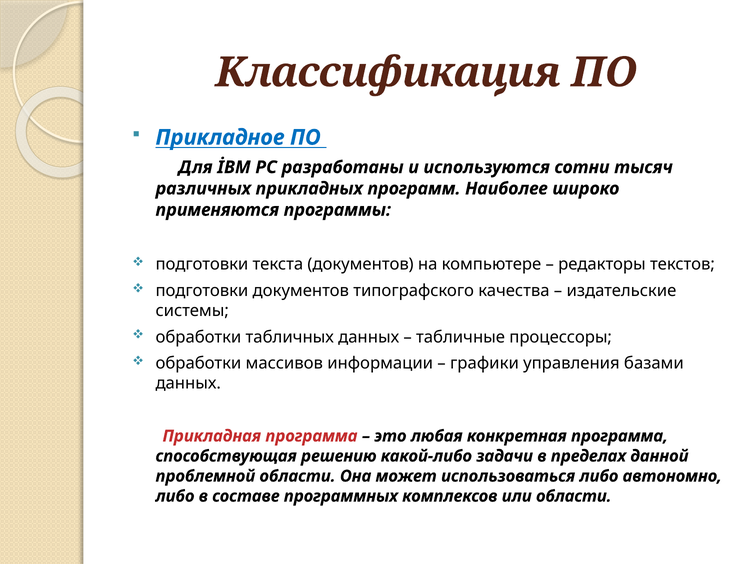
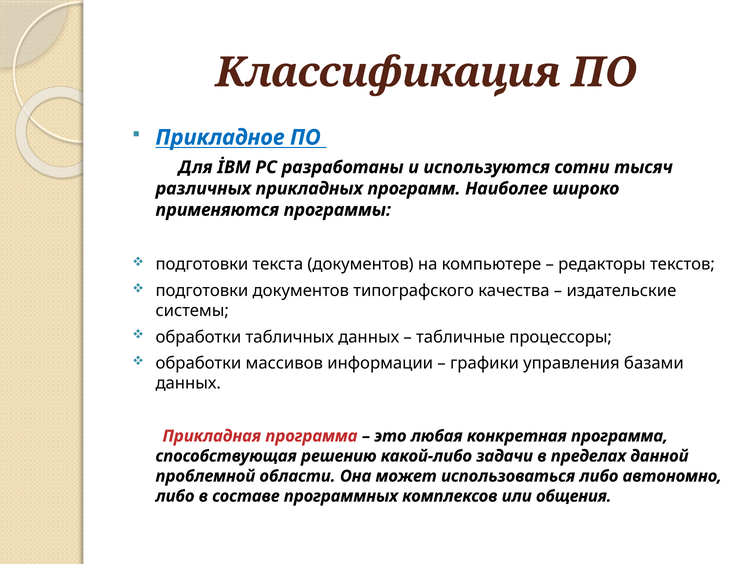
или области: области -> общения
